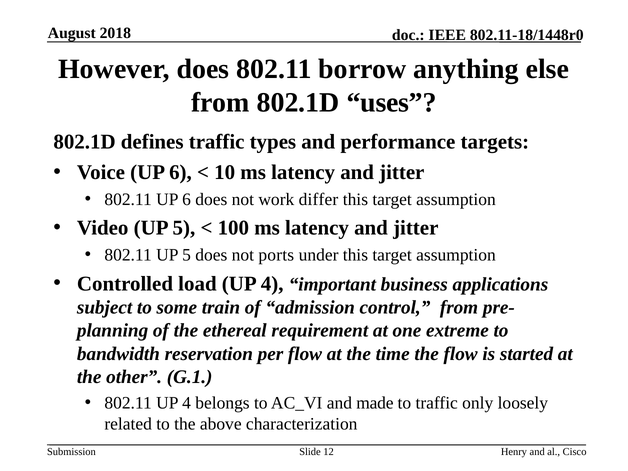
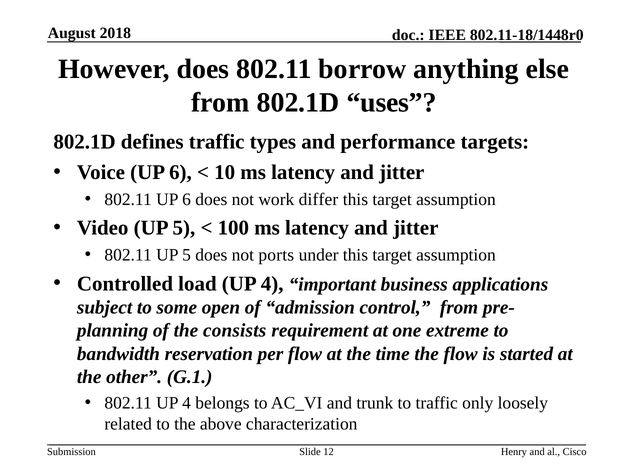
train: train -> open
ethereal: ethereal -> consists
made: made -> trunk
